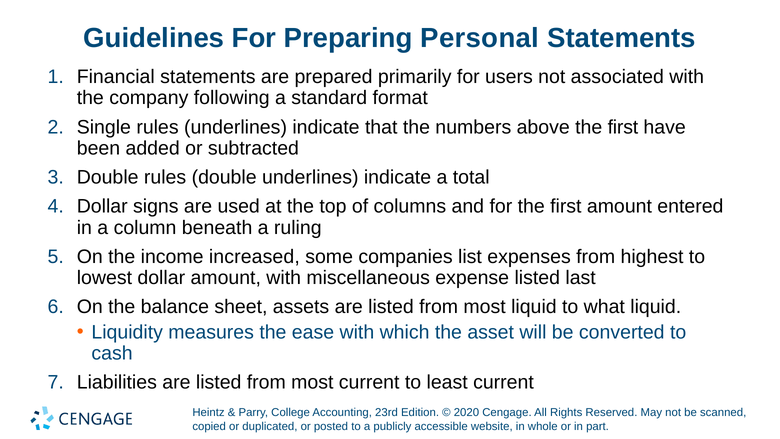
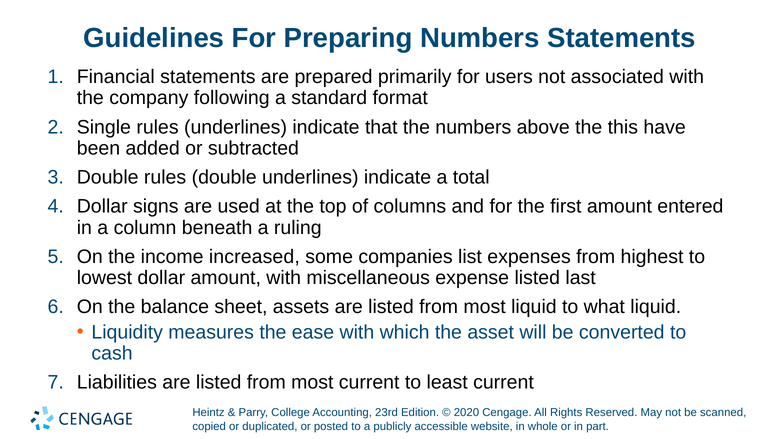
Preparing Personal: Personal -> Numbers
above the first: first -> this
